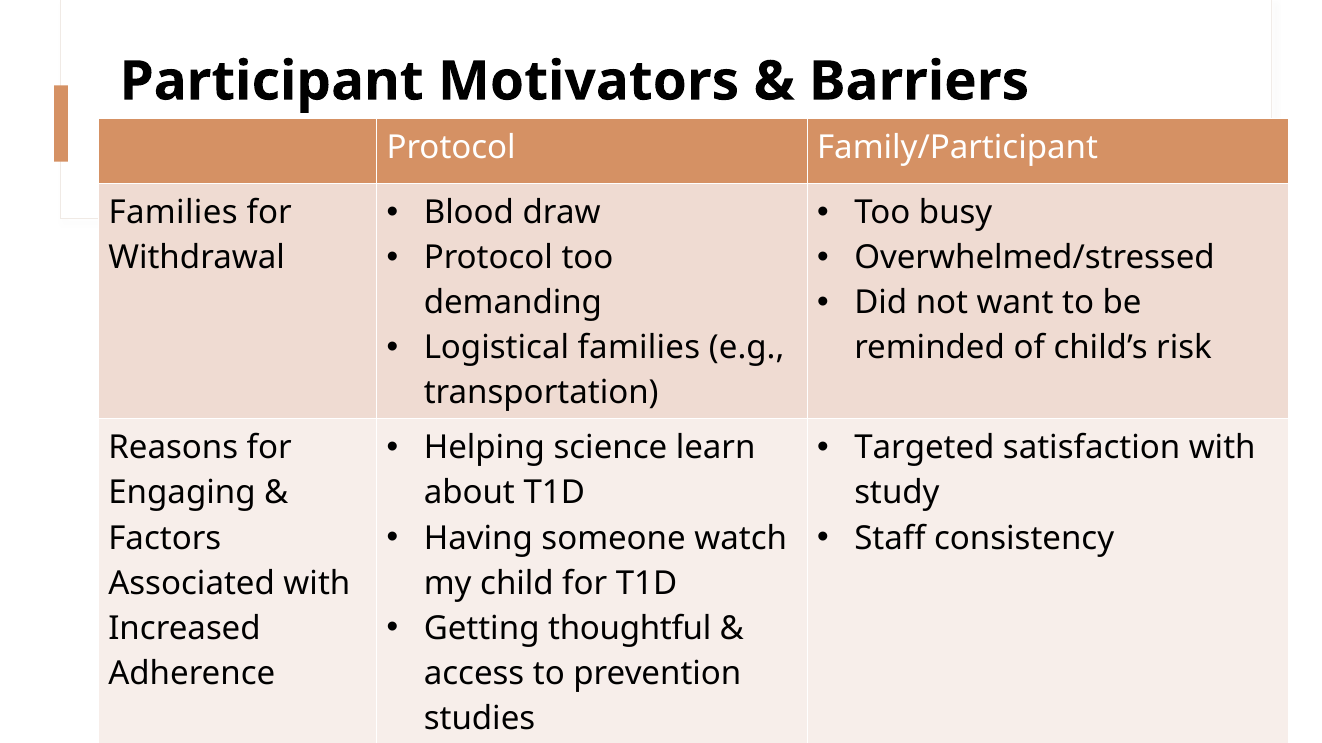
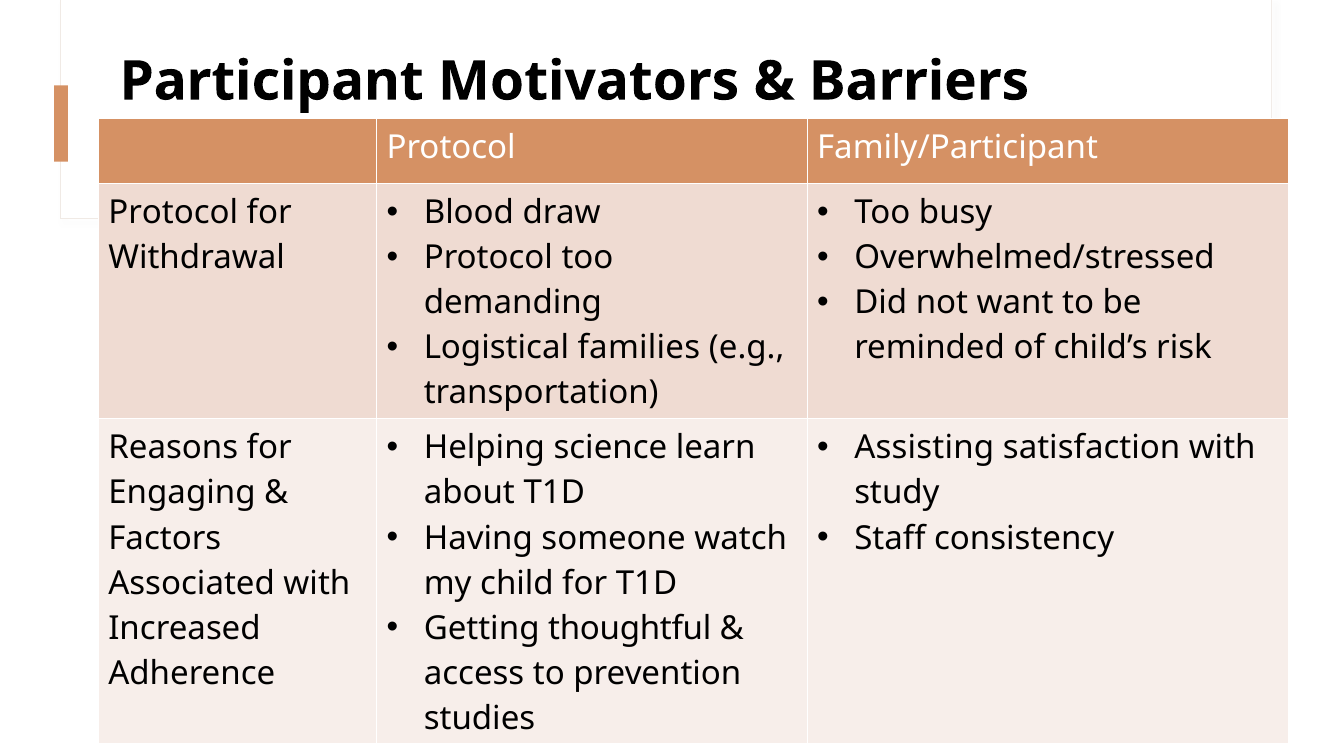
Families at (173, 213): Families -> Protocol
Targeted: Targeted -> Assisting
